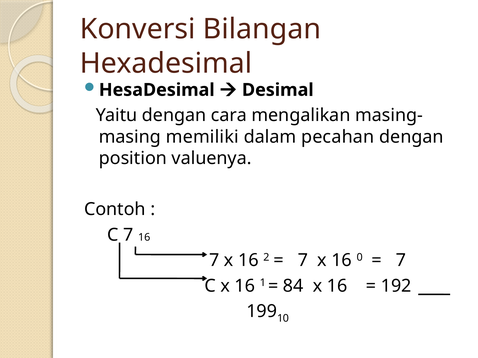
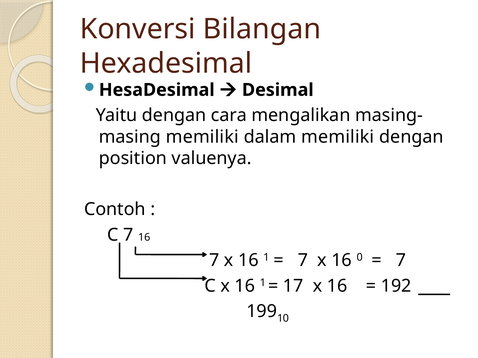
dalam pecahan: pecahan -> memiliki
7 x 16 2: 2 -> 1
84: 84 -> 17
